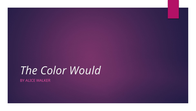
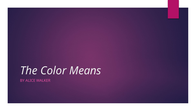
Would: Would -> Means
